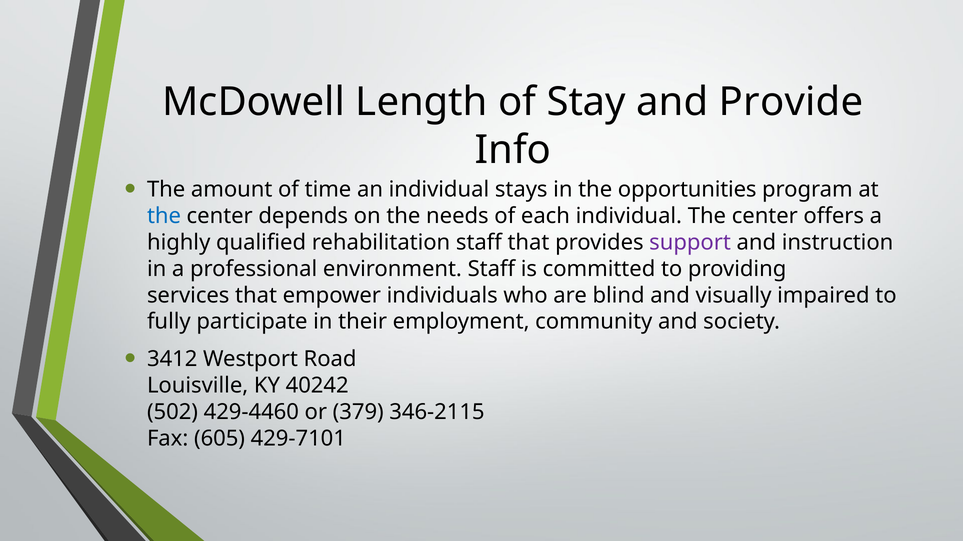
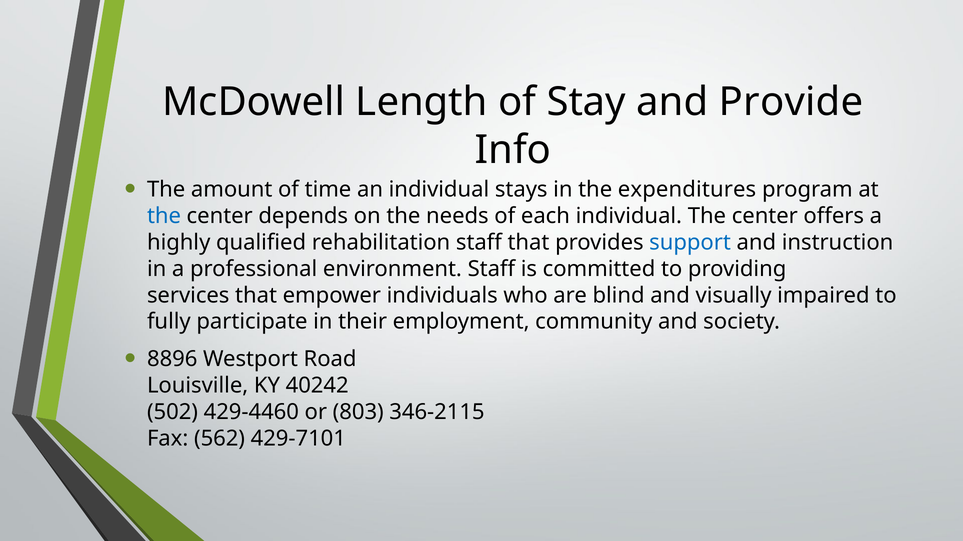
opportunities: opportunities -> expenditures
support colour: purple -> blue
3412: 3412 -> 8896
379: 379 -> 803
605: 605 -> 562
